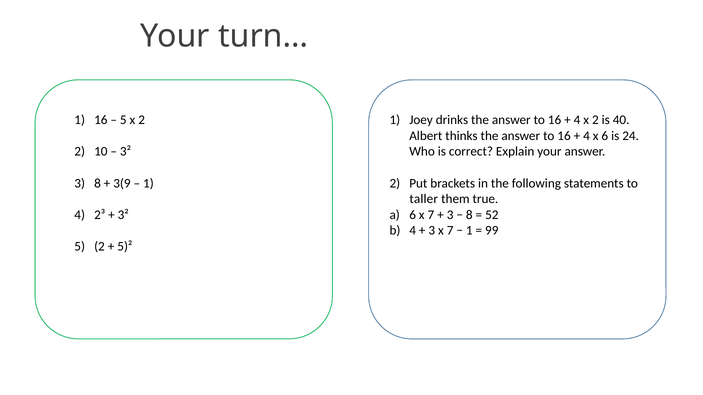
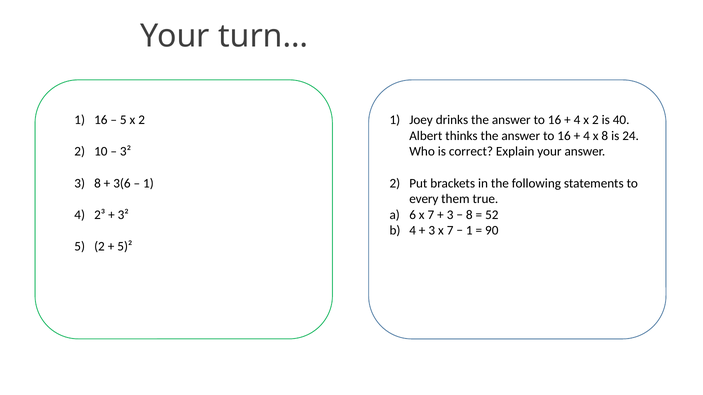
x 6: 6 -> 8
3(9: 3(9 -> 3(6
taller: taller -> every
99: 99 -> 90
